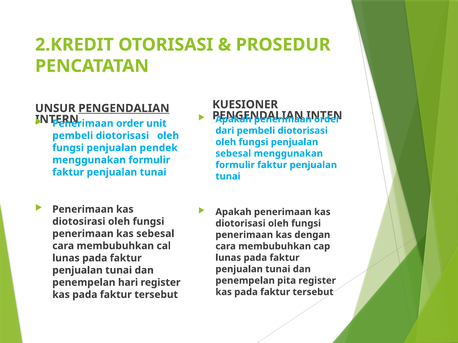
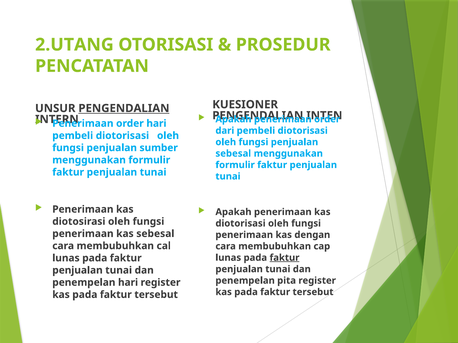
2.KREDIT: 2.KREDIT -> 2.UTANG
order unit: unit -> hari
pendek: pendek -> sumber
faktur at (285, 258) underline: none -> present
